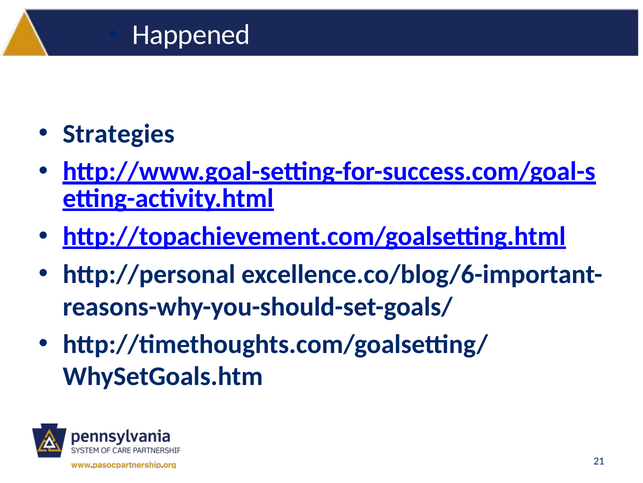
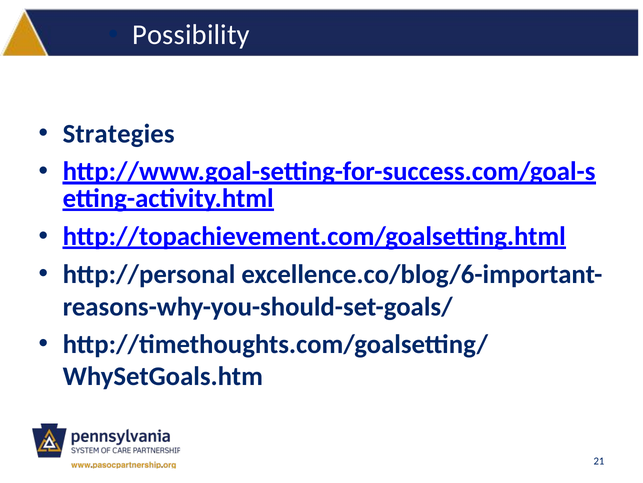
Happened: Happened -> Possibility
